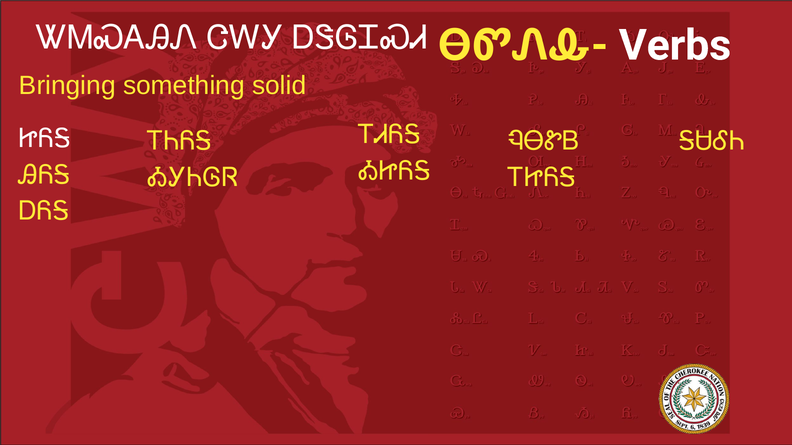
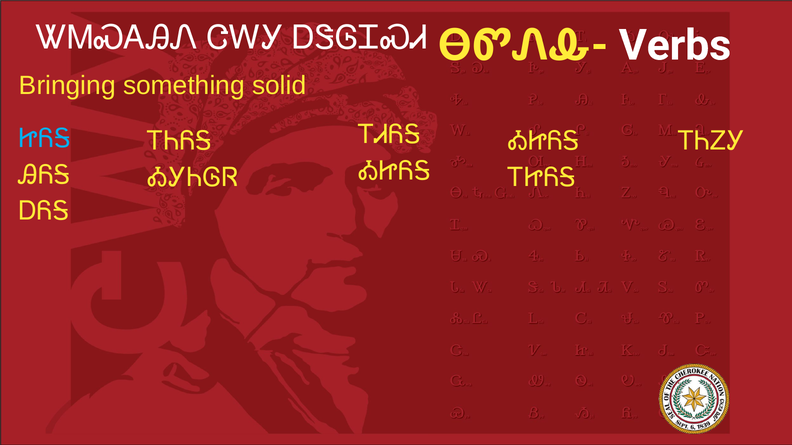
ᏥᏲᎦ colour: white -> light blue
ᏄᎾᏑᏴ at (544, 141): ᏄᎾᏑᏴ -> ᎣᏥᏲᎦ
ᎦᏌᎴᏂ: ᎦᏌᎴᏂ -> ᎢᏂᏃᎩ
